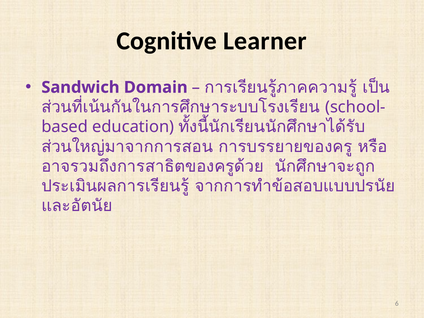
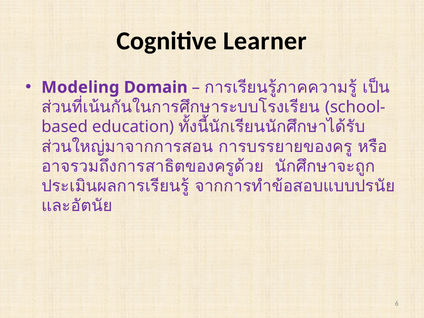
Sandwich: Sandwich -> Modeling
